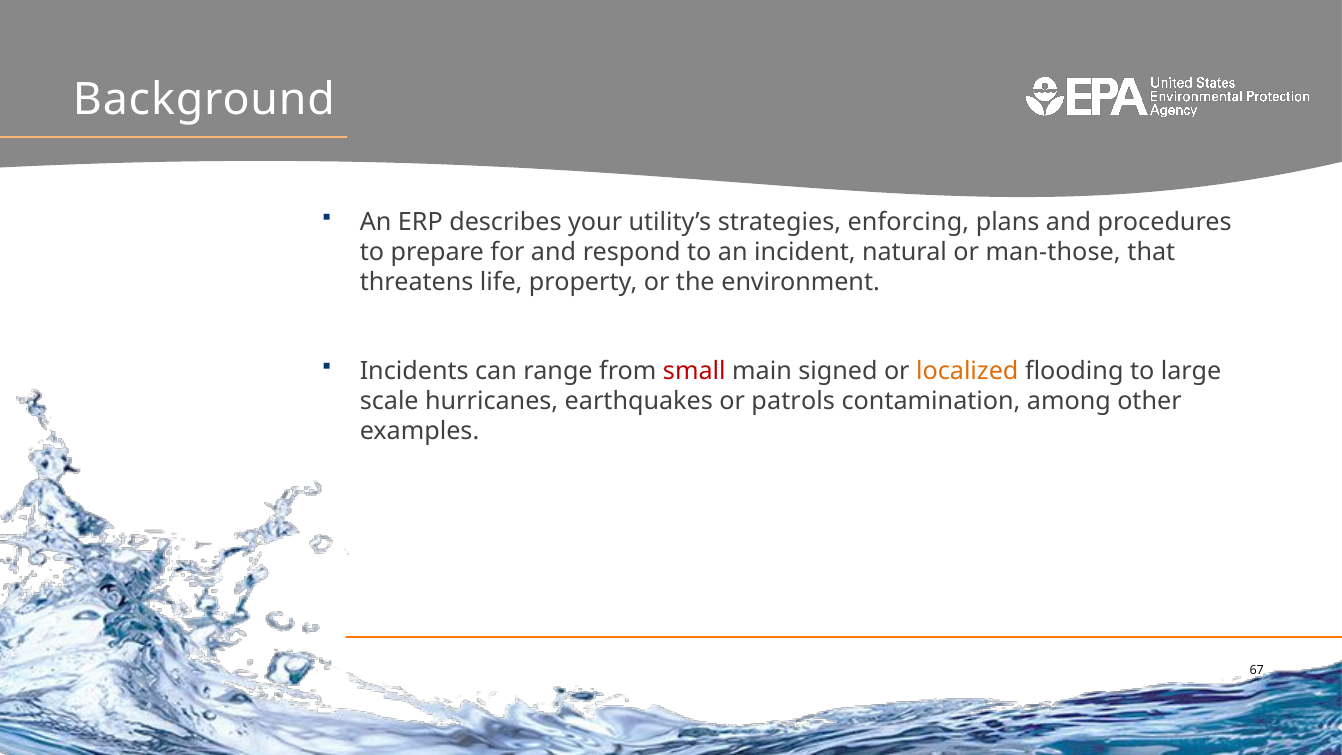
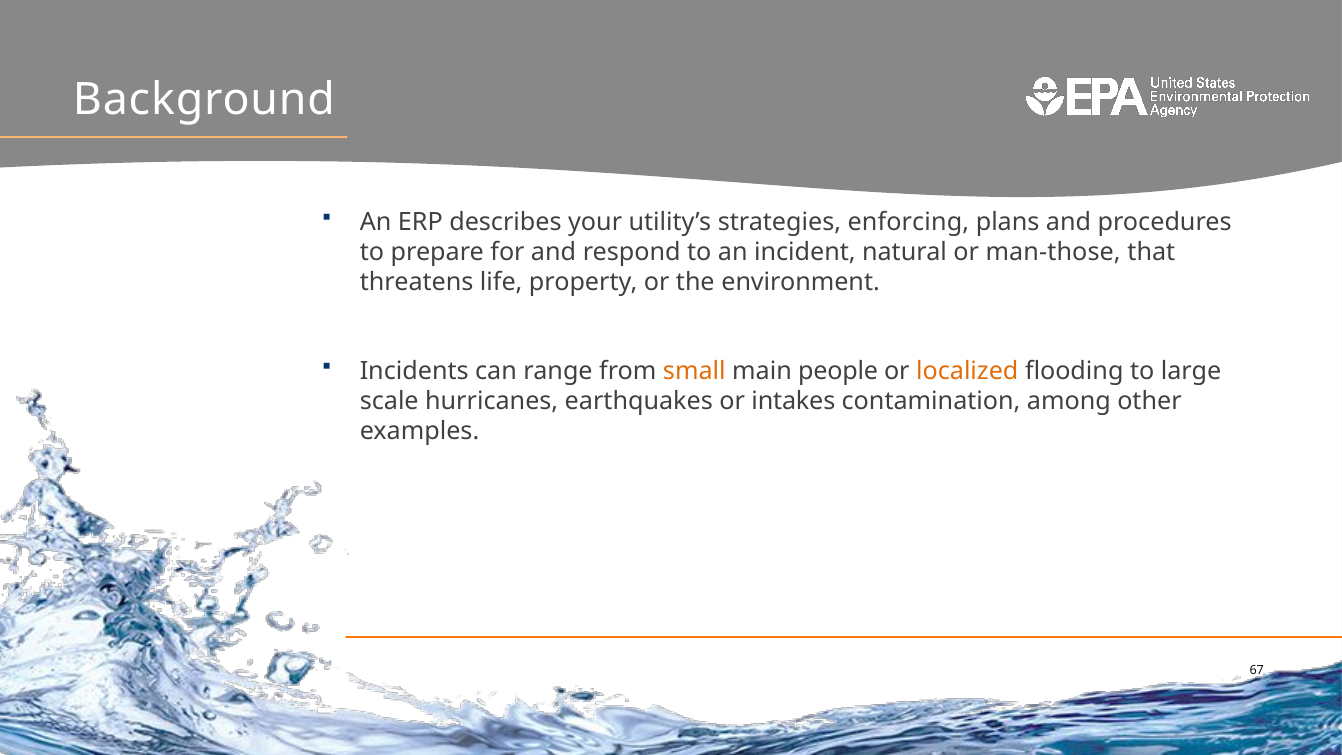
small colour: red -> orange
signed: signed -> people
patrols: patrols -> intakes
